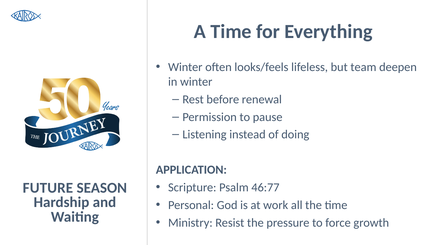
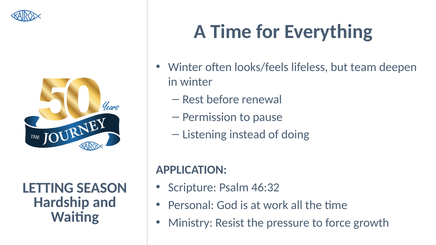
46:77: 46:77 -> 46:32
FUTURE: FUTURE -> LETTING
